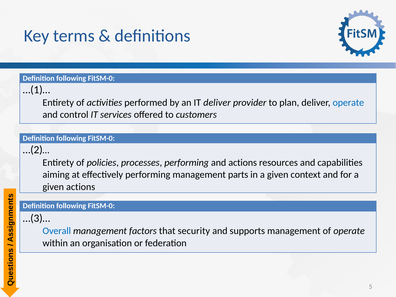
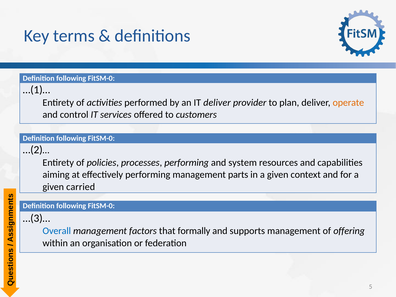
operate at (348, 102) colour: blue -> orange
and actions: actions -> system
given actions: actions -> carried
security: security -> formally
of operate: operate -> offering
